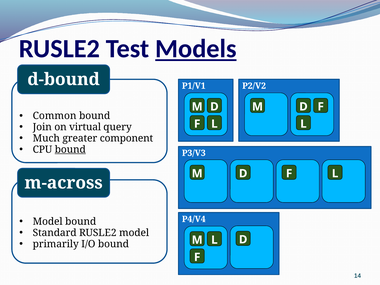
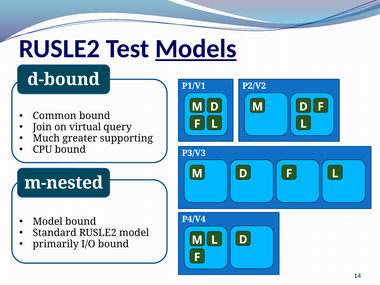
component: component -> supporting
bound at (70, 149) underline: present -> none
m-across: m-across -> m-nested
